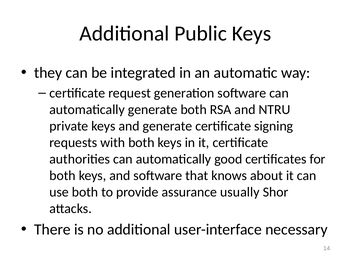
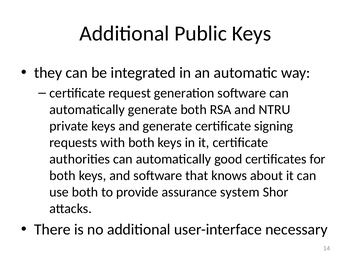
usually: usually -> system
